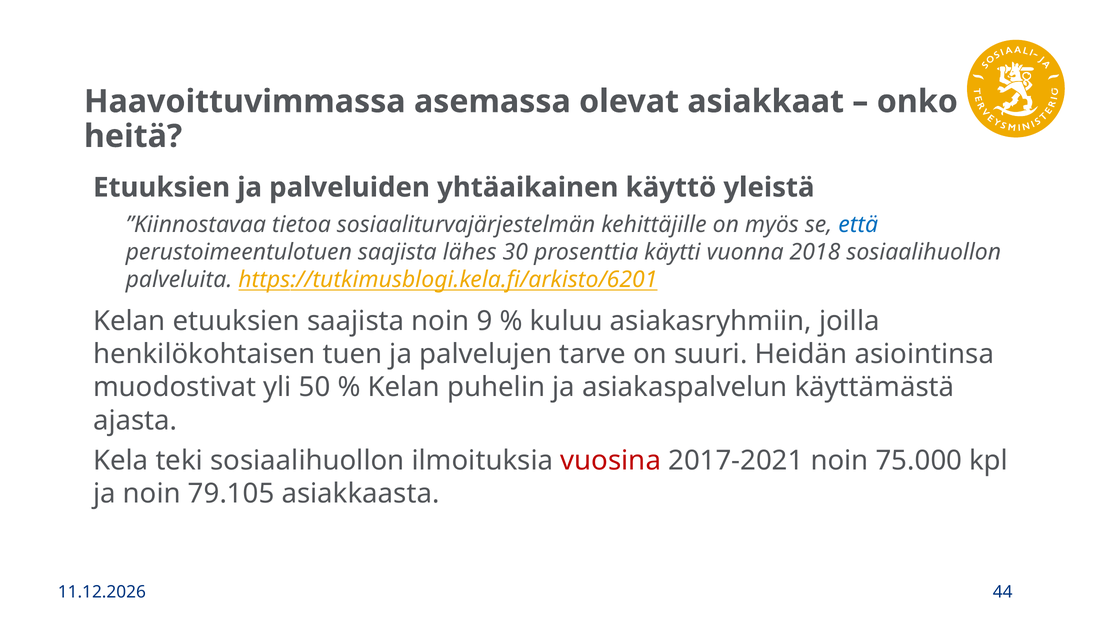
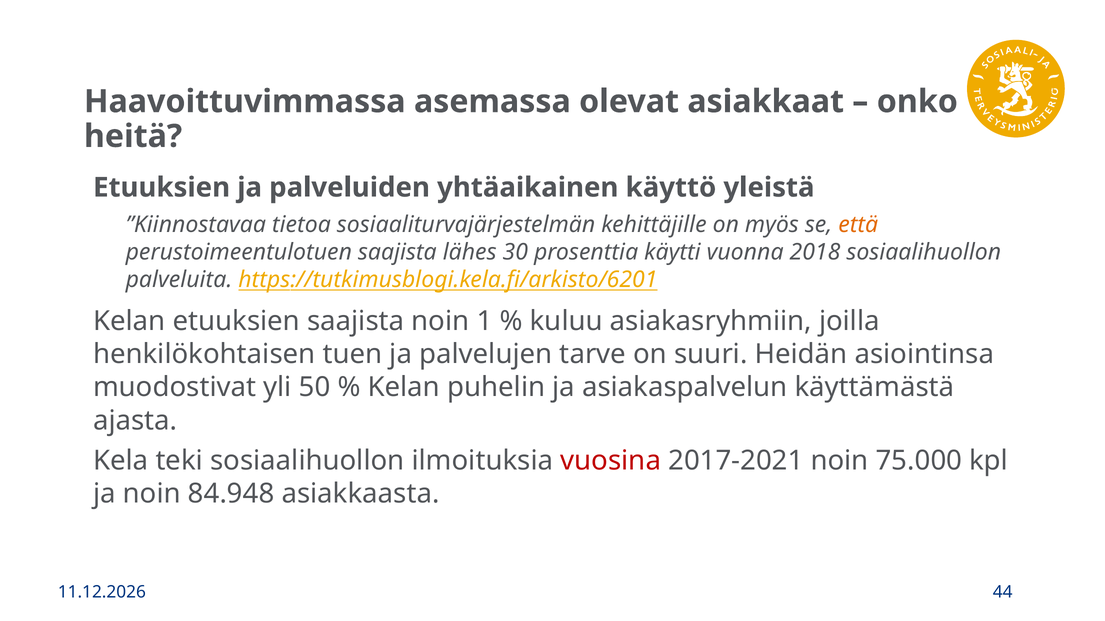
että colour: blue -> orange
9: 9 -> 1
79.105: 79.105 -> 84.948
